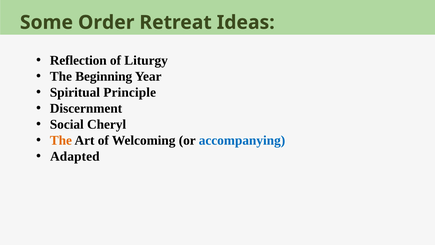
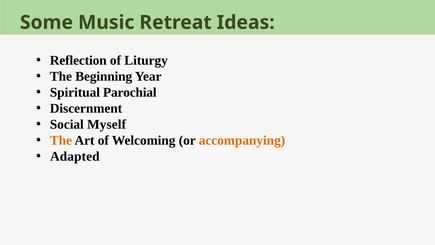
Order: Order -> Music
Principle: Principle -> Parochial
Cheryl: Cheryl -> Myself
accompanying colour: blue -> orange
